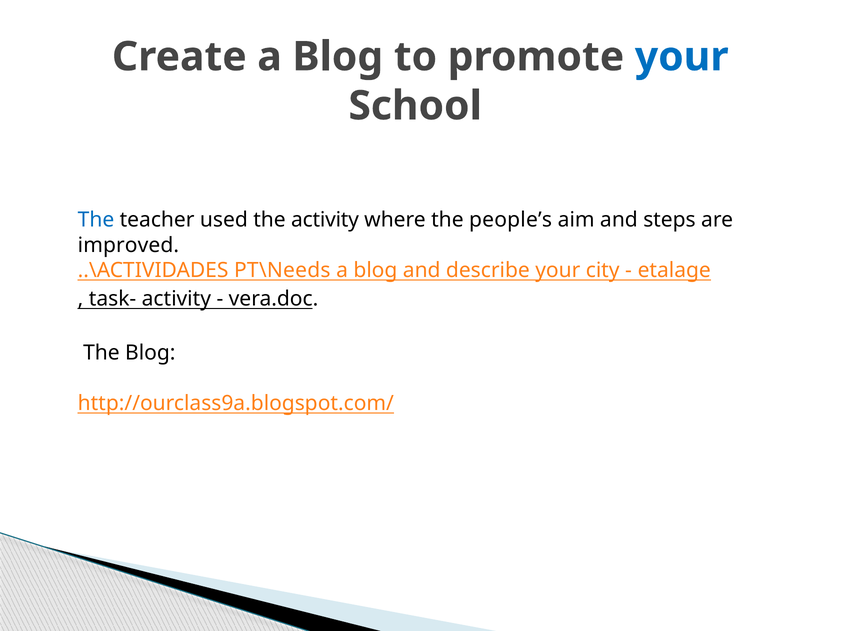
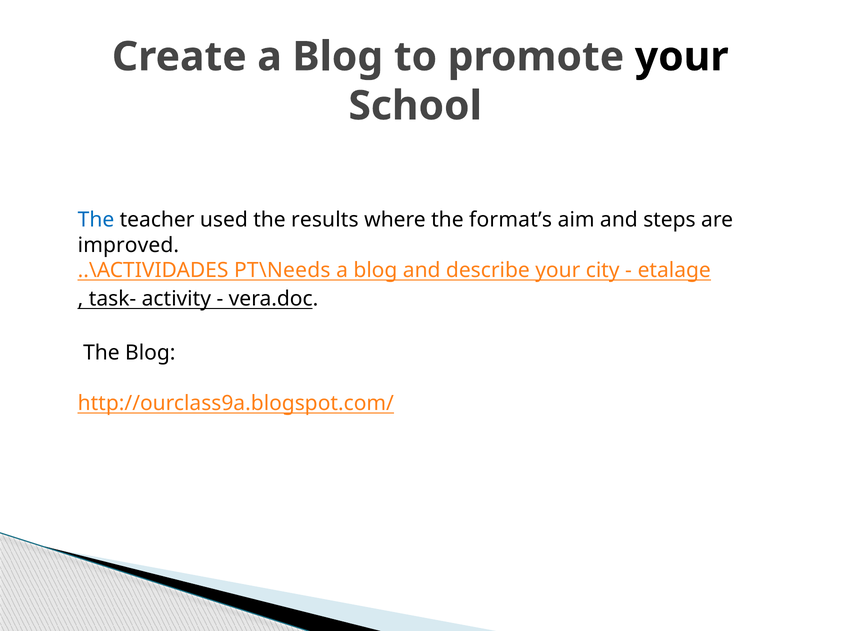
your at (682, 57) colour: blue -> black
the activity: activity -> results
people’s: people’s -> format’s
